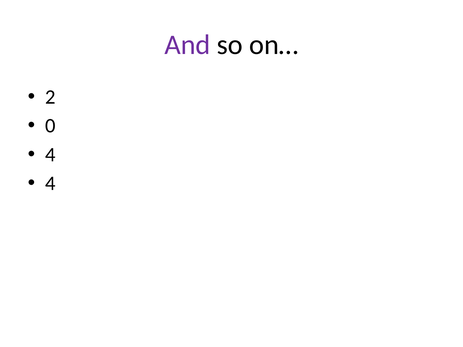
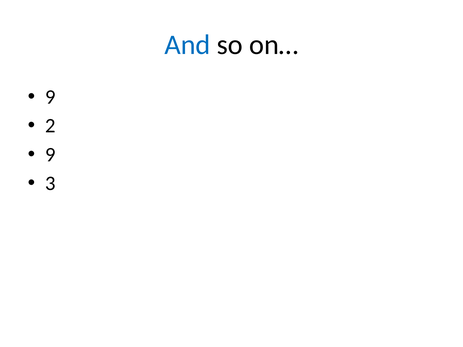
And colour: purple -> blue
2 at (50, 97): 2 -> 9
0: 0 -> 2
4 at (50, 155): 4 -> 9
4 at (50, 184): 4 -> 3
